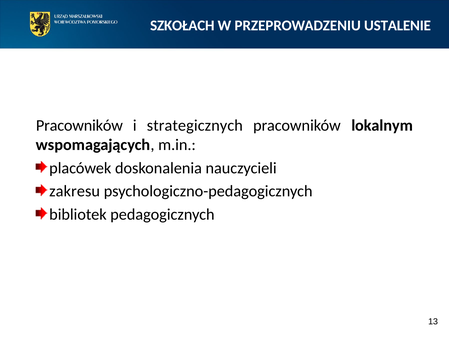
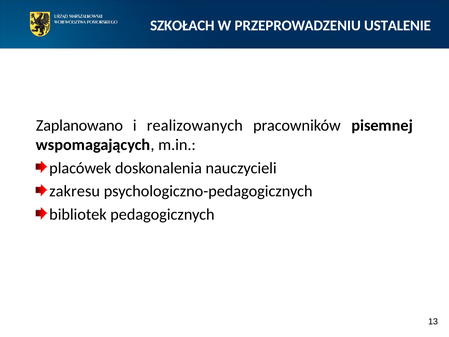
Pracowników at (79, 125): Pracowników -> Zaplanowano
strategicznych: strategicznych -> realizowanych
lokalnym: lokalnym -> pisemnej
